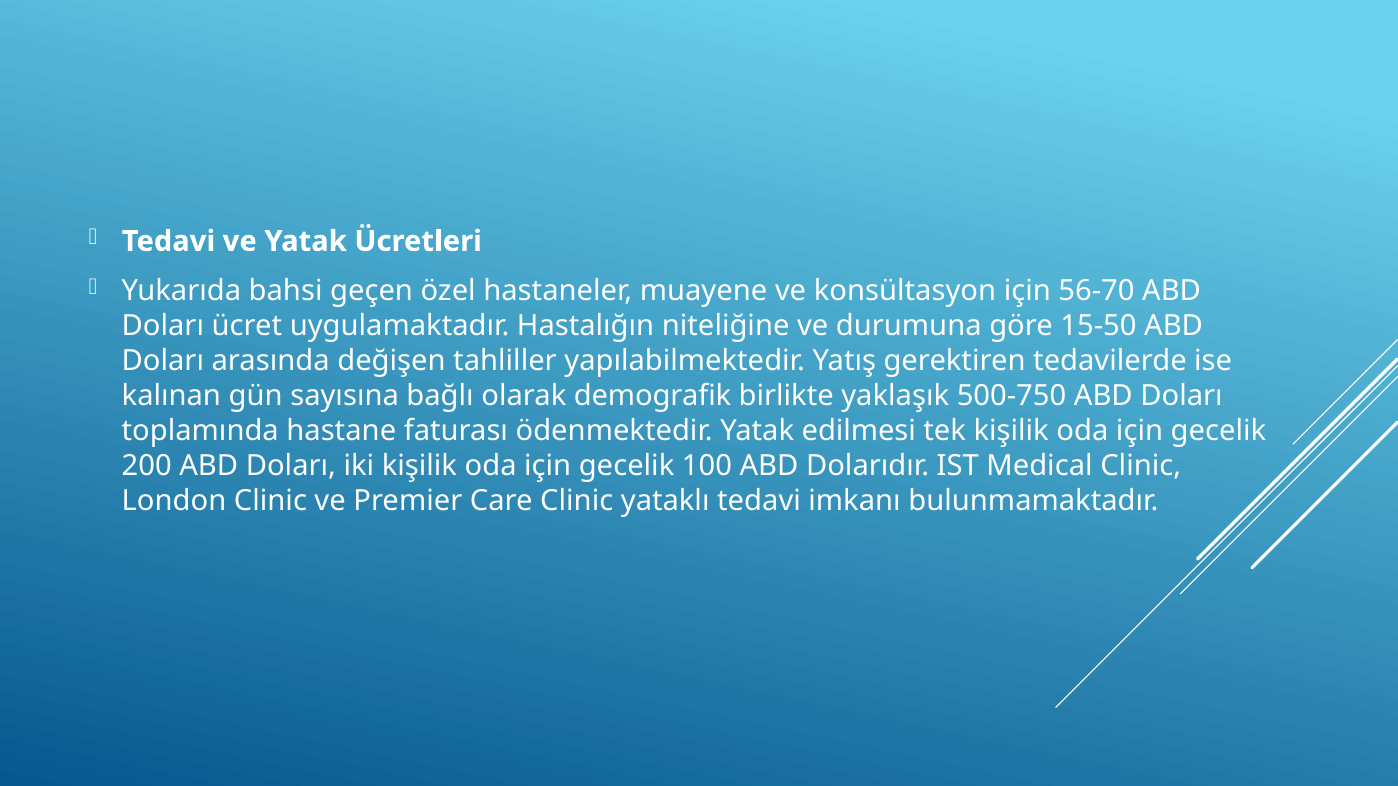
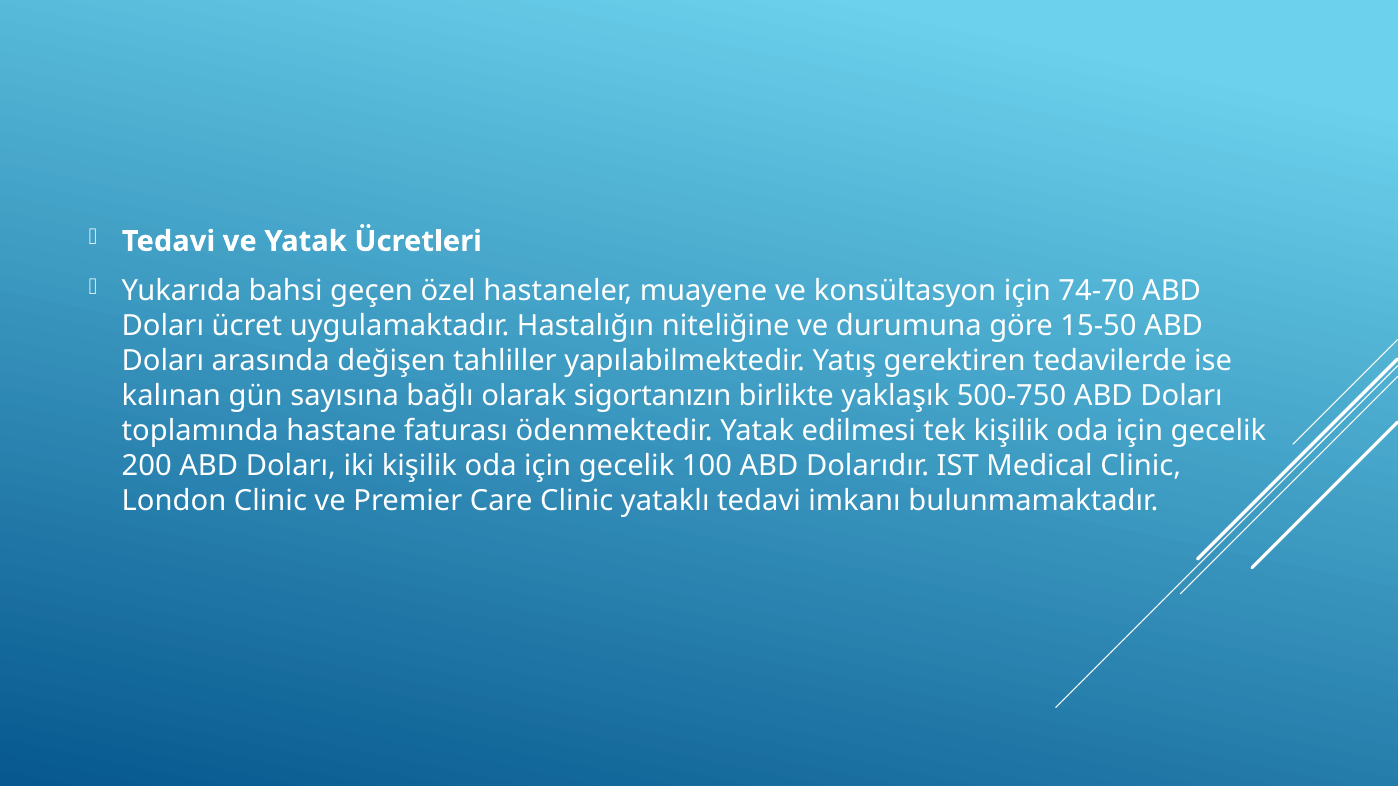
56-70: 56-70 -> 74-70
demografik: demografik -> sigortanızın
